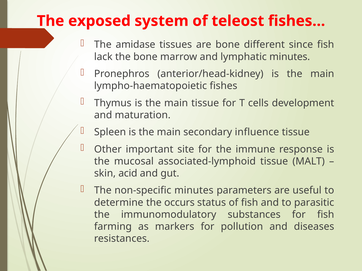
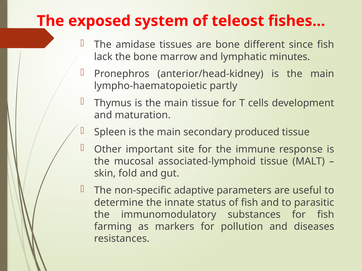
fishes: fishes -> partly
influence: influence -> produced
acid: acid -> fold
non-specific minutes: minutes -> adaptive
occurs: occurs -> innate
